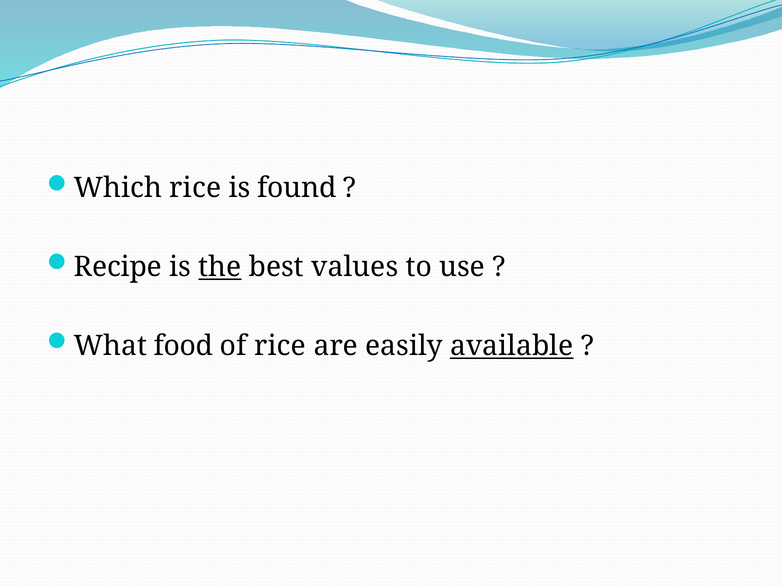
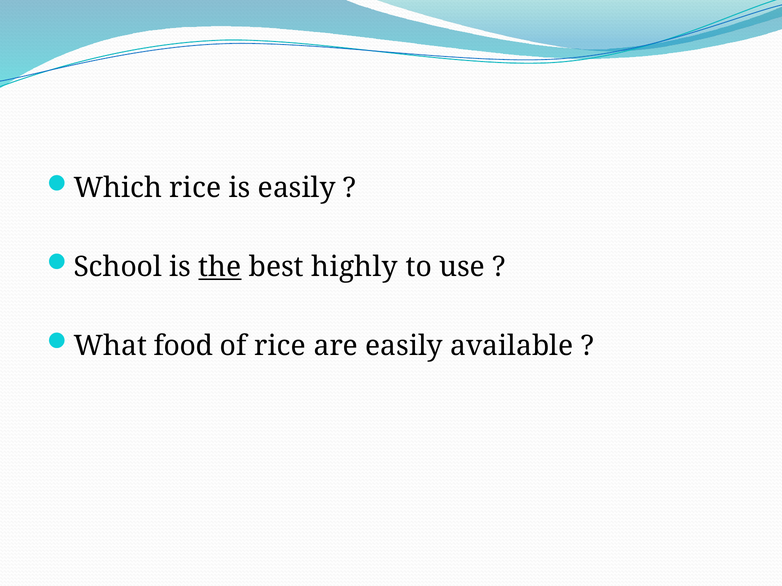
is found: found -> easily
Recipe: Recipe -> School
values: values -> highly
available underline: present -> none
